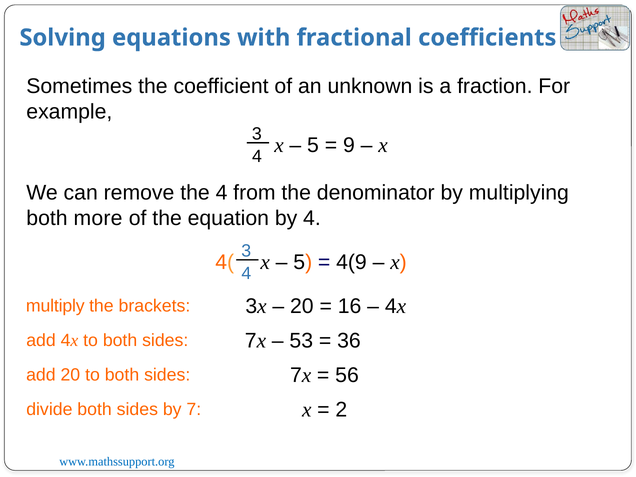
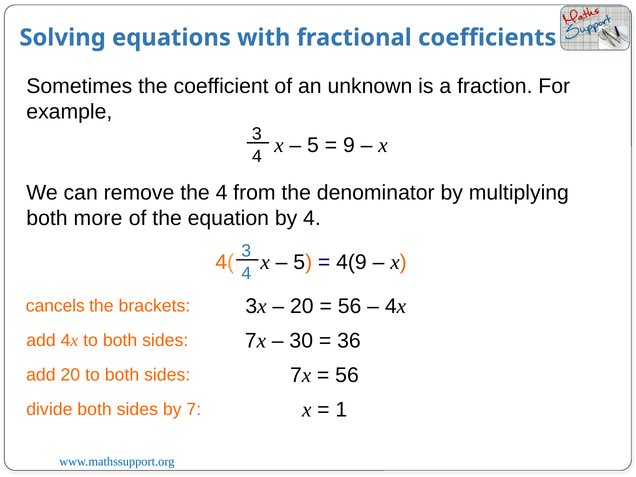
16 at (350, 306): 16 -> 56
multiply: multiply -> cancels
53: 53 -> 30
2: 2 -> 1
